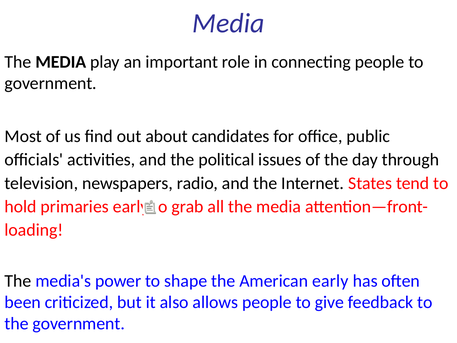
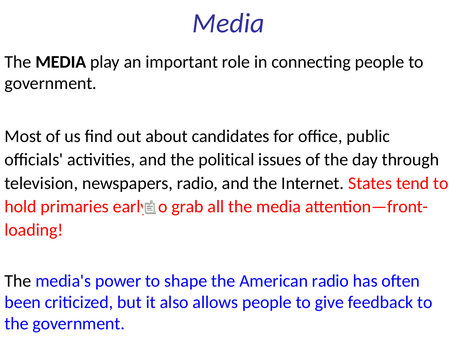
American early: early -> radio
